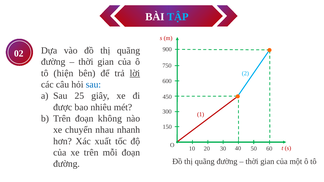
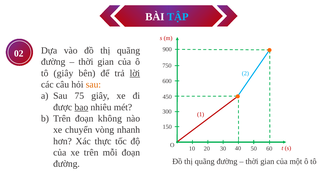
tô hiện: hiện -> giây
sau at (93, 85) colour: blue -> orange
25: 25 -> 75
bao underline: none -> present
nhau: nhau -> vòng
xuất: xuất -> thực
